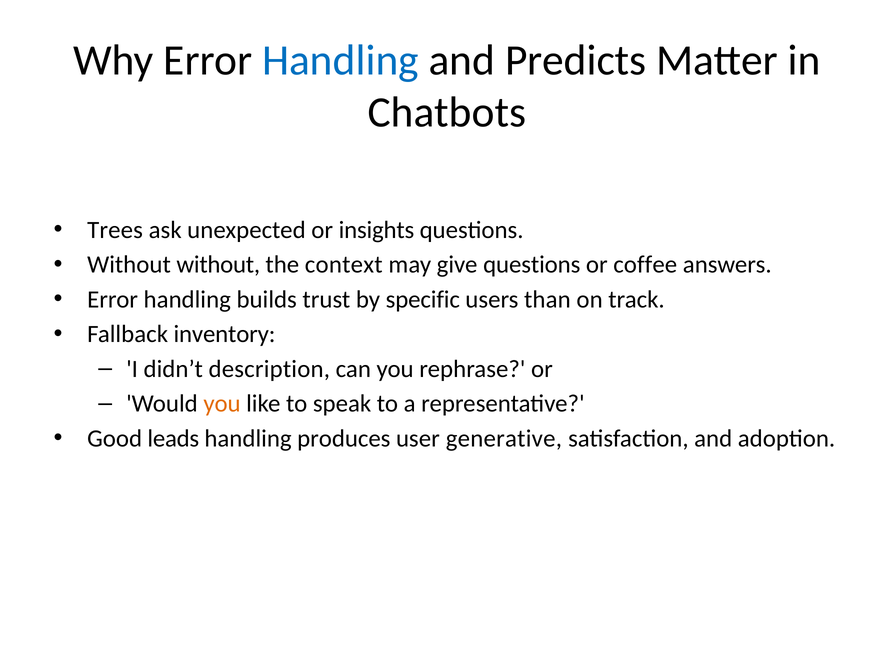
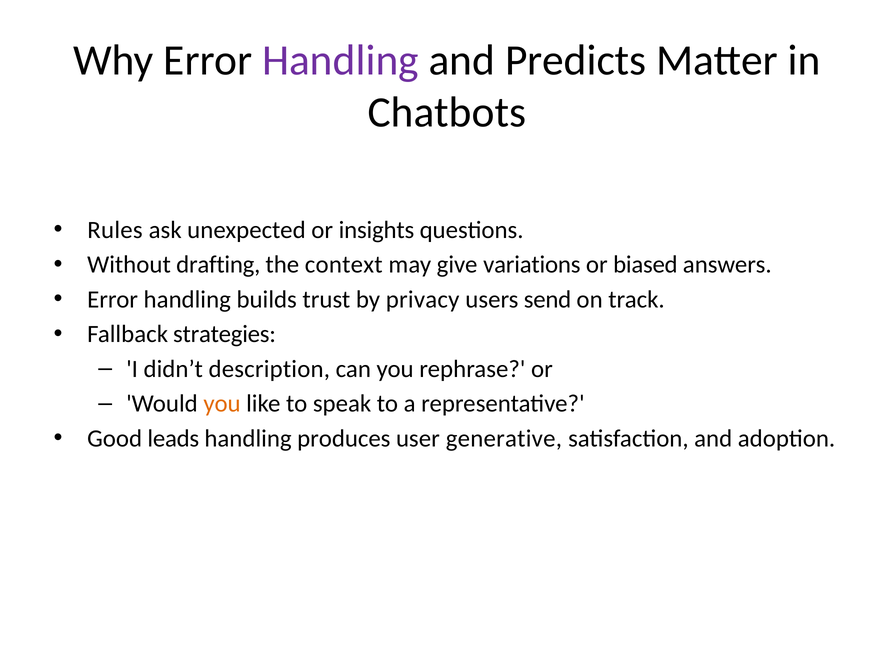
Handling at (340, 60) colour: blue -> purple
Trees: Trees -> Rules
Without without: without -> drafting
give questions: questions -> variations
coffee: coffee -> biased
specific: specific -> privacy
than: than -> send
inventory: inventory -> strategies
